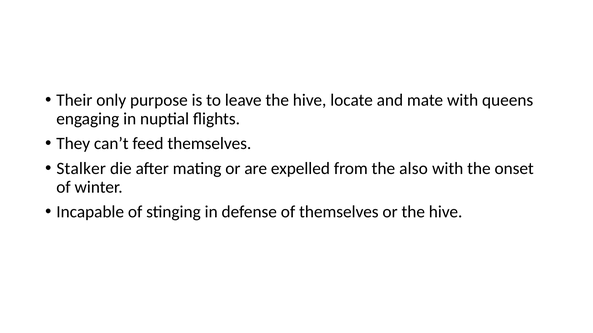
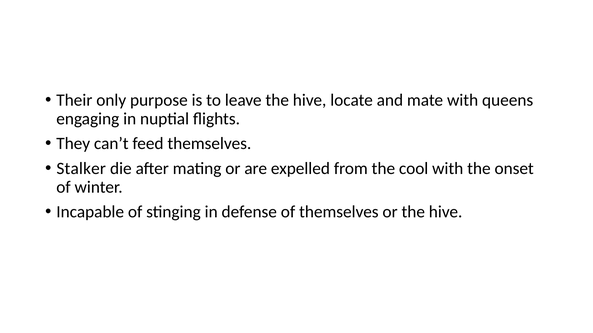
also: also -> cool
